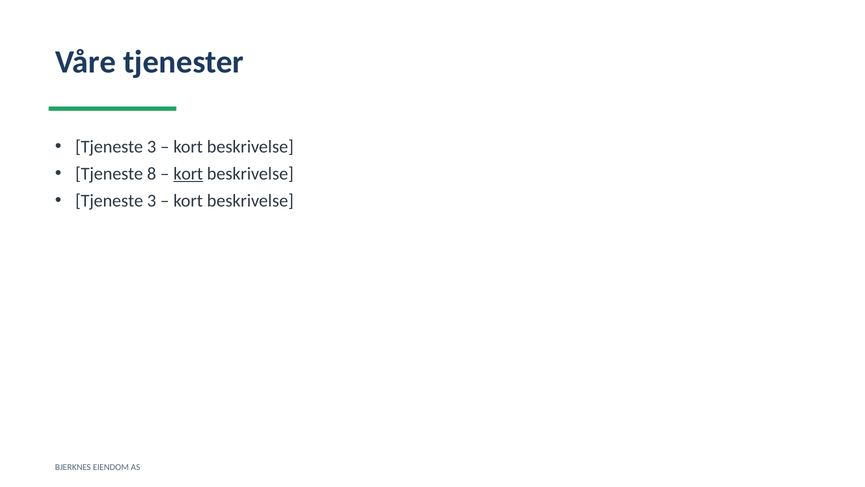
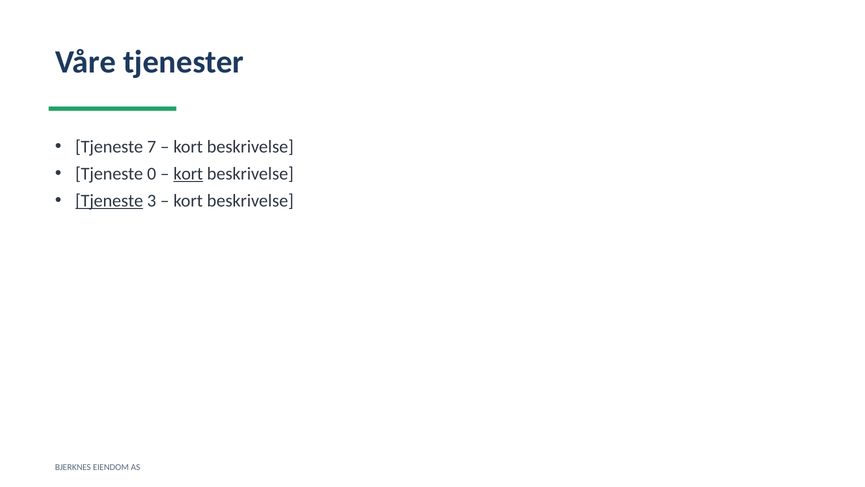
3 at (152, 147): 3 -> 7
8: 8 -> 0
Tjeneste at (109, 201) underline: none -> present
